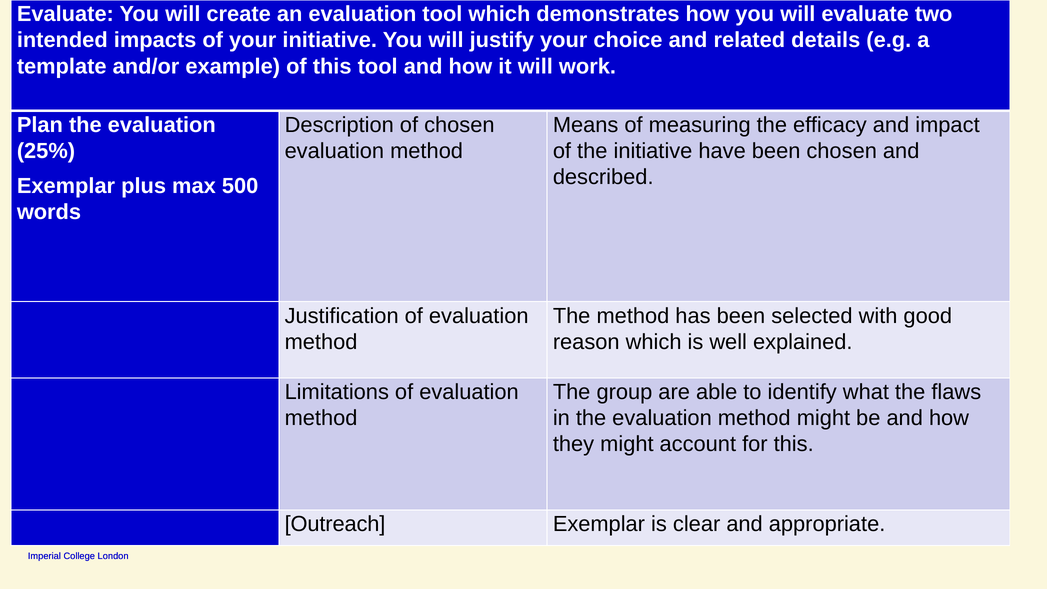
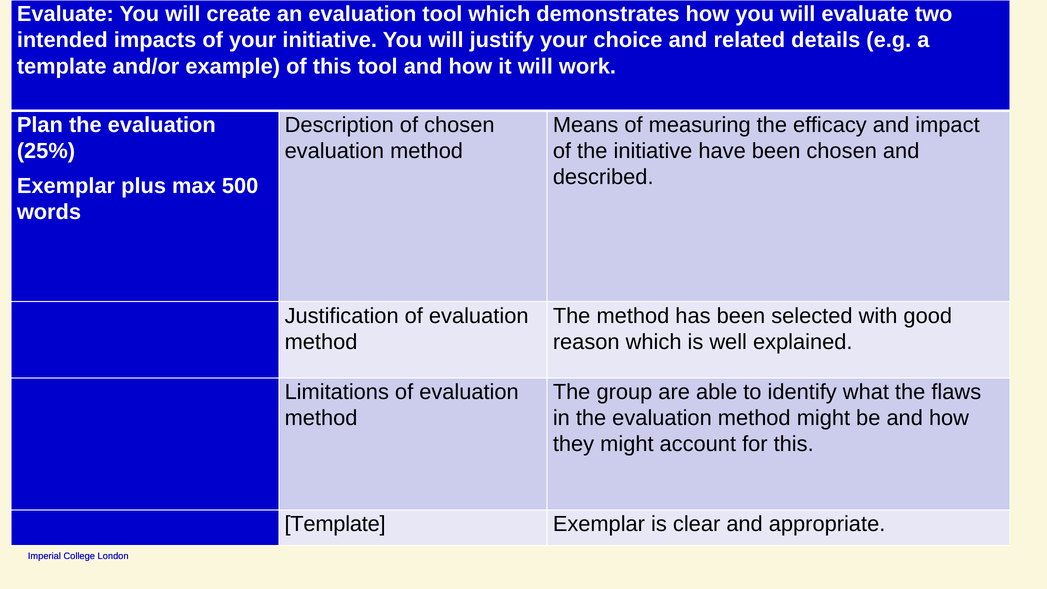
Outreach at (335, 524): Outreach -> Template
